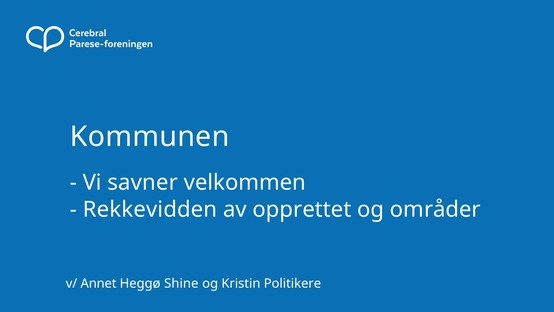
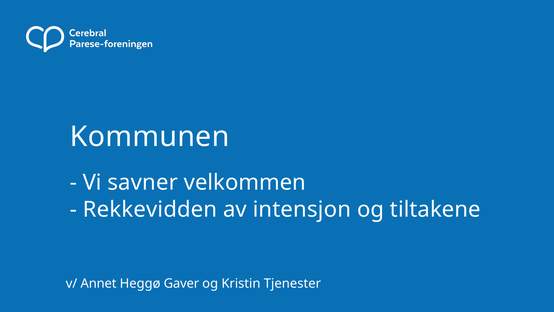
opprettet: opprettet -> intensjon
områder: områder -> tiltakene
Shine: Shine -> Gaver
Politikere: Politikere -> Tjenester
